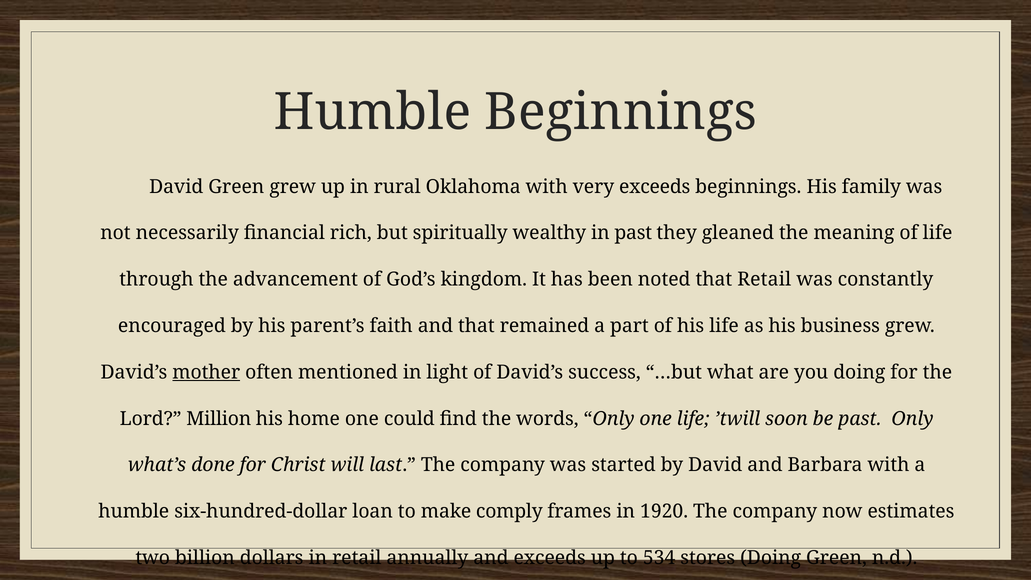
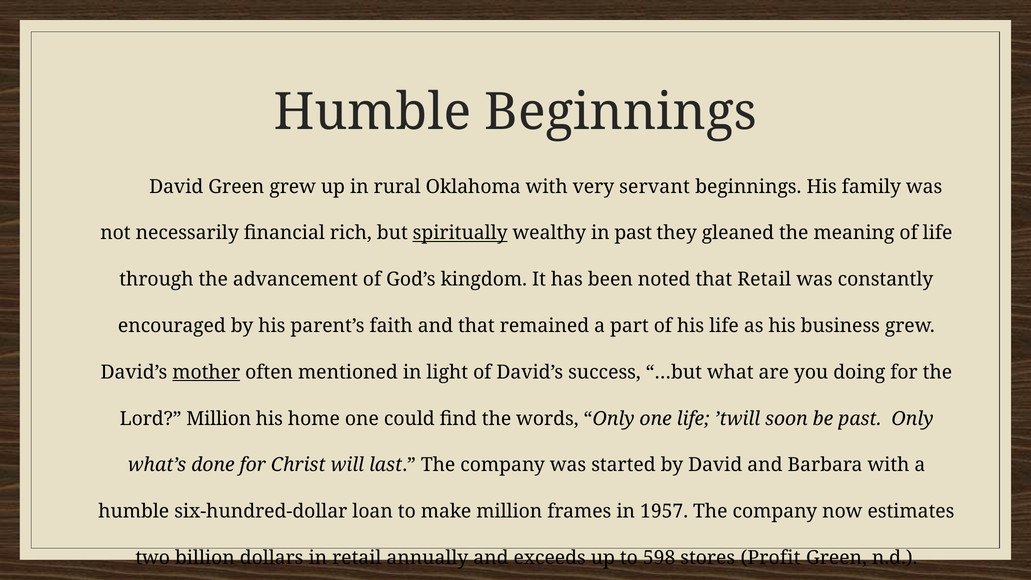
very exceeds: exceeds -> servant
spiritually underline: none -> present
make comply: comply -> million
1920: 1920 -> 1957
534: 534 -> 598
stores Doing: Doing -> Profit
